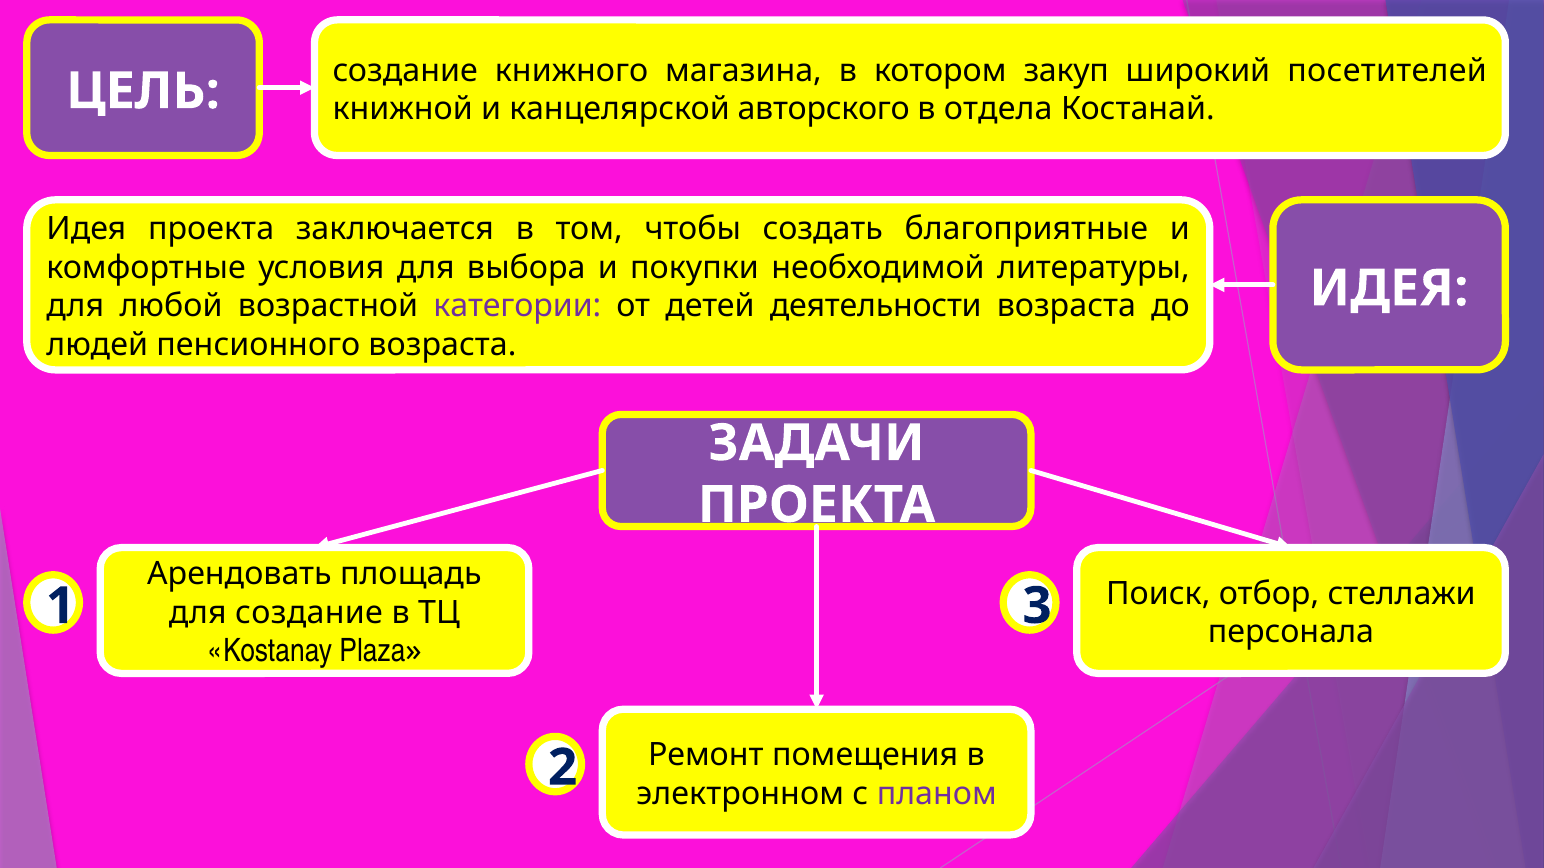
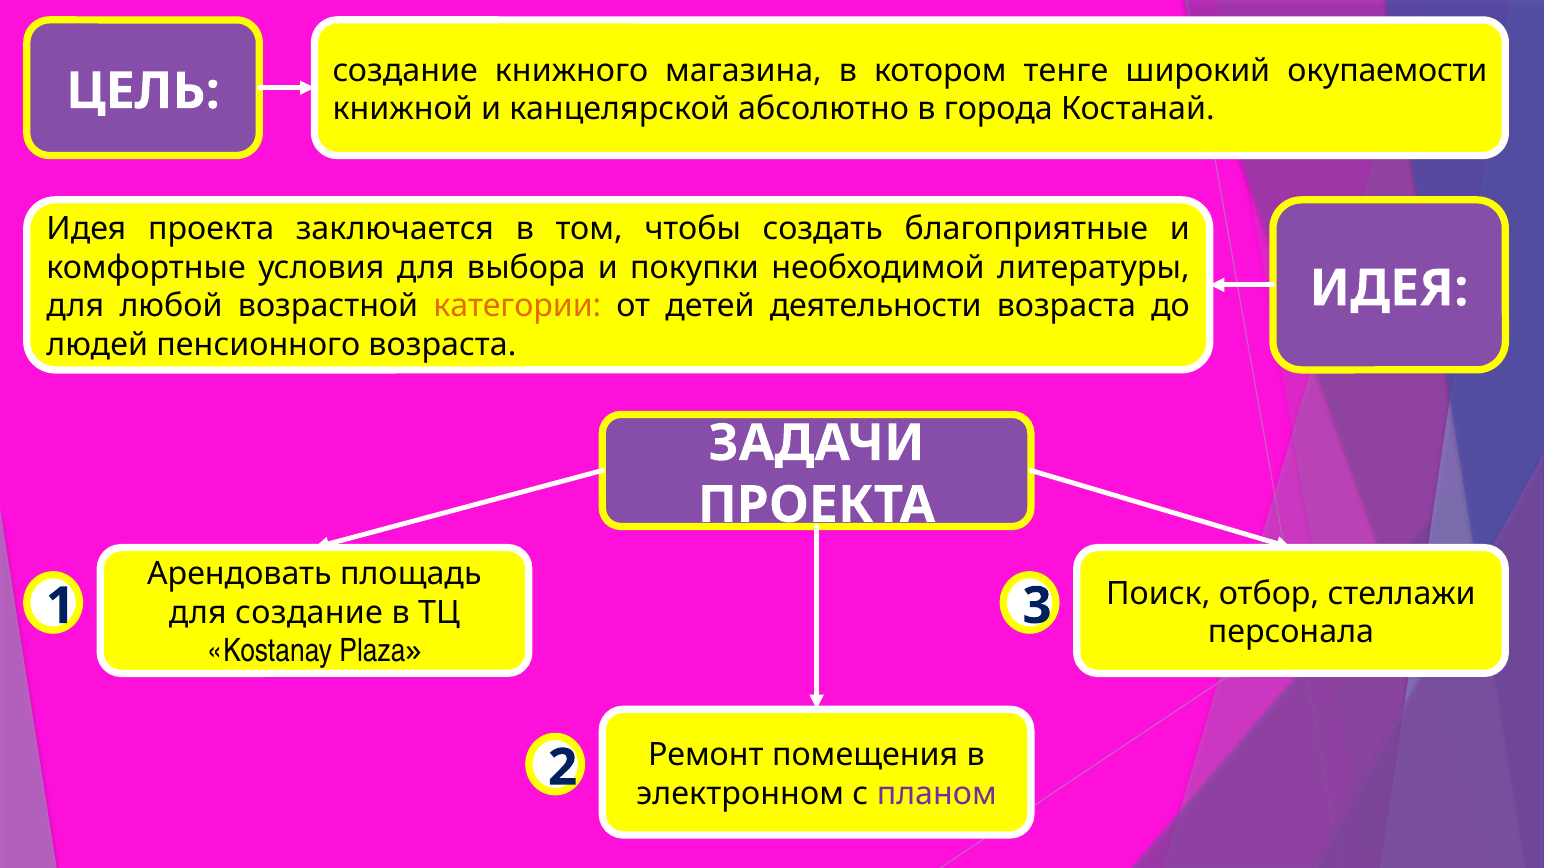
закуп: закуп -> тенге
посетителей: посетителей -> окупаемости
авторского: авторского -> абсолютно
отдела: отдела -> города
категории colour: purple -> orange
